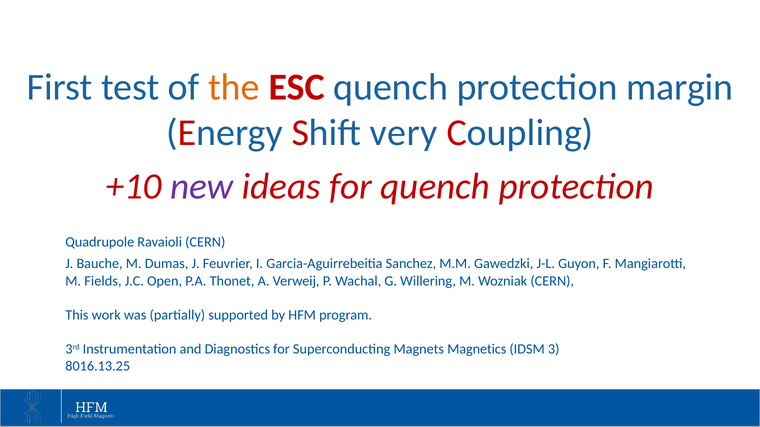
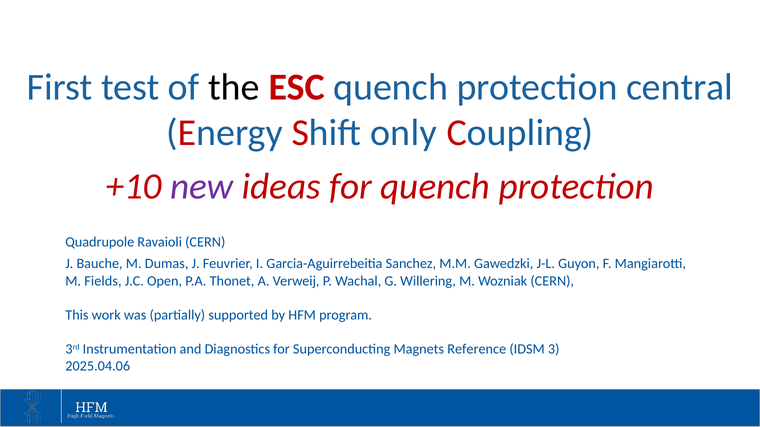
the colour: orange -> black
margin: margin -> central
very: very -> only
Magnetics: Magnetics -> Reference
8016.13.25: 8016.13.25 -> 2025.04.06
